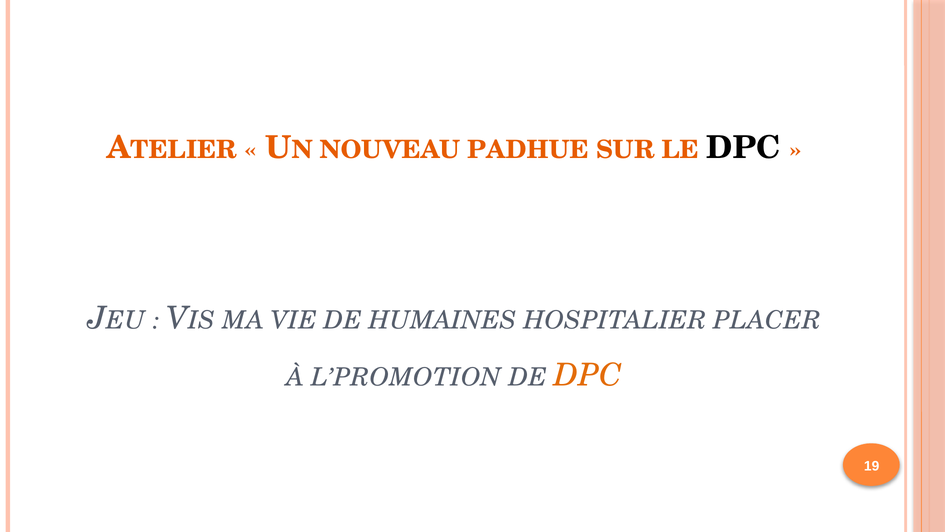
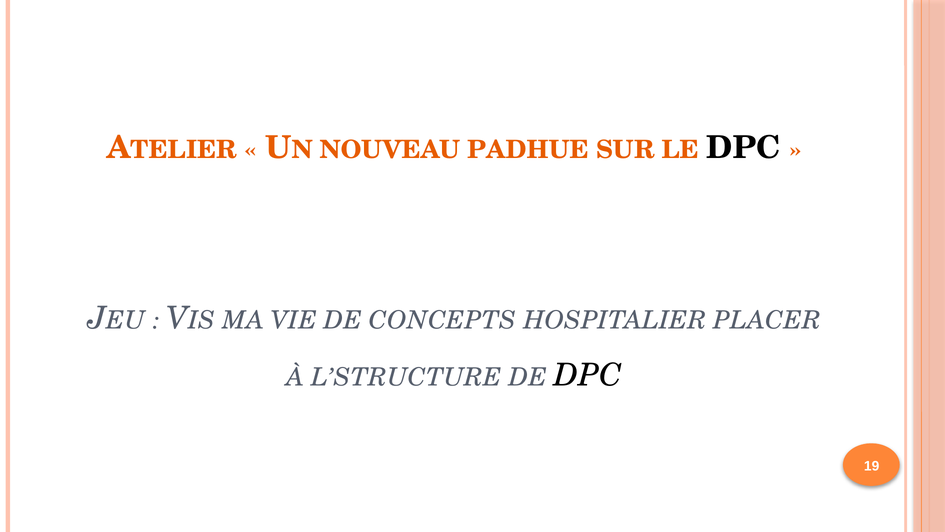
HUMAINES: HUMAINES -> CONCEPTS
L’PROMOTION: L’PROMOTION -> L’STRUCTURE
DPC at (588, 375) colour: orange -> black
